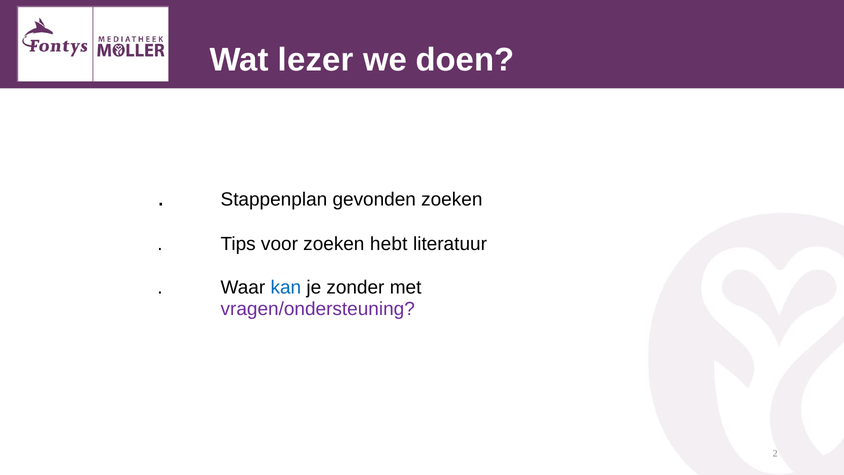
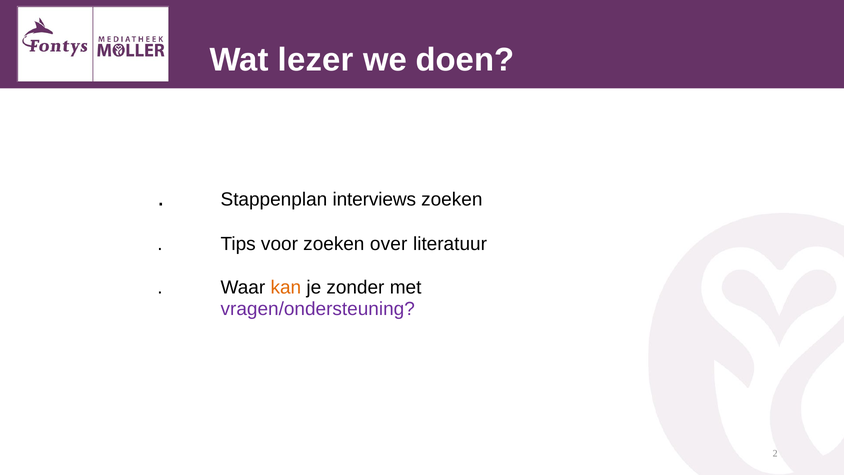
gevonden: gevonden -> interviews
hebt: hebt -> over
kan colour: blue -> orange
